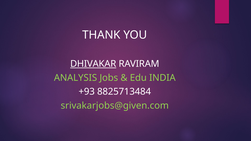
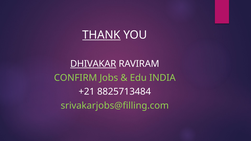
THANK underline: none -> present
ANALYSIS: ANALYSIS -> CONFIRM
+93: +93 -> +21
srivakarjobs@given.com: srivakarjobs@given.com -> srivakarjobs@filling.com
